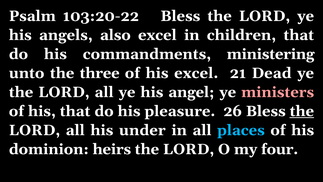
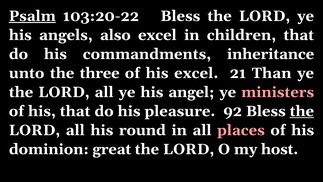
Psalm underline: none -> present
ministering: ministering -> inheritance
Dead: Dead -> Than
26: 26 -> 92
under: under -> round
places colour: light blue -> pink
heirs: heirs -> great
four: four -> host
